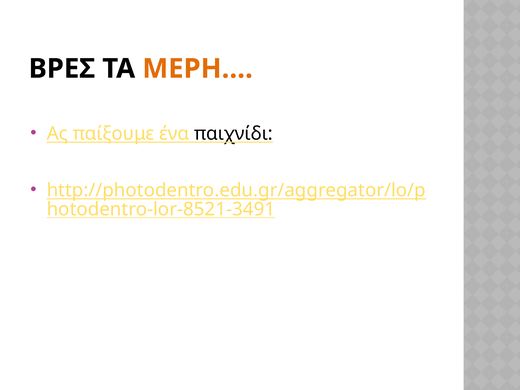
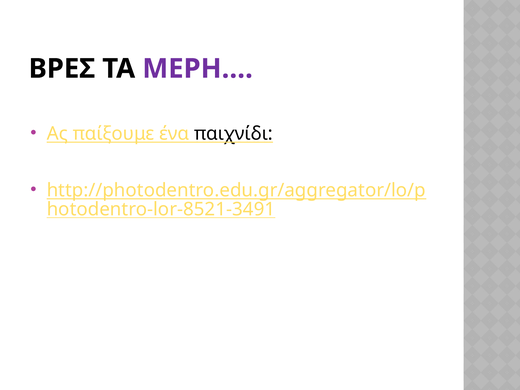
ΜΕΡΗ… colour: orange -> purple
